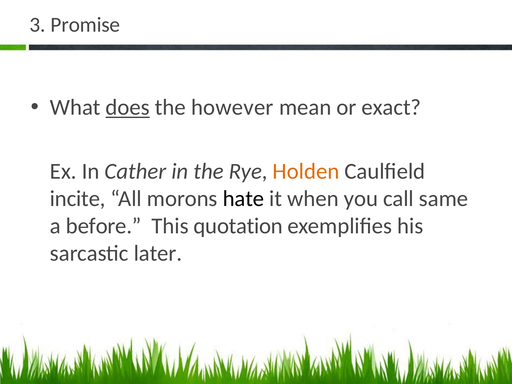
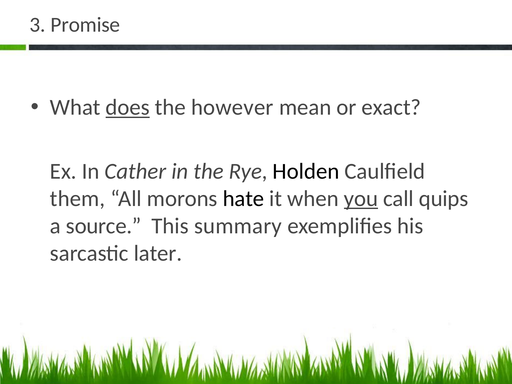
Holden colour: orange -> black
incite: incite -> them
you underline: none -> present
same: same -> quips
before: before -> source
quotation: quotation -> summary
